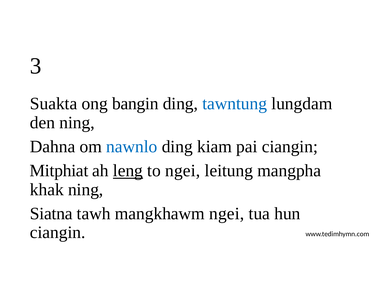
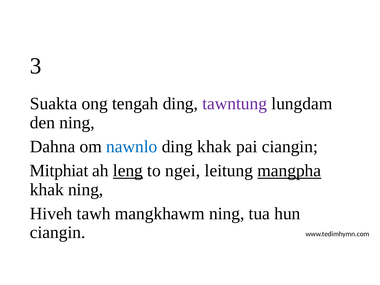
bangin: bangin -> tengah
tawntung colour: blue -> purple
ding kiam: kiam -> khak
mangpha underline: none -> present
Siatna: Siatna -> Hiveh
mangkhawm ngei: ngei -> ning
